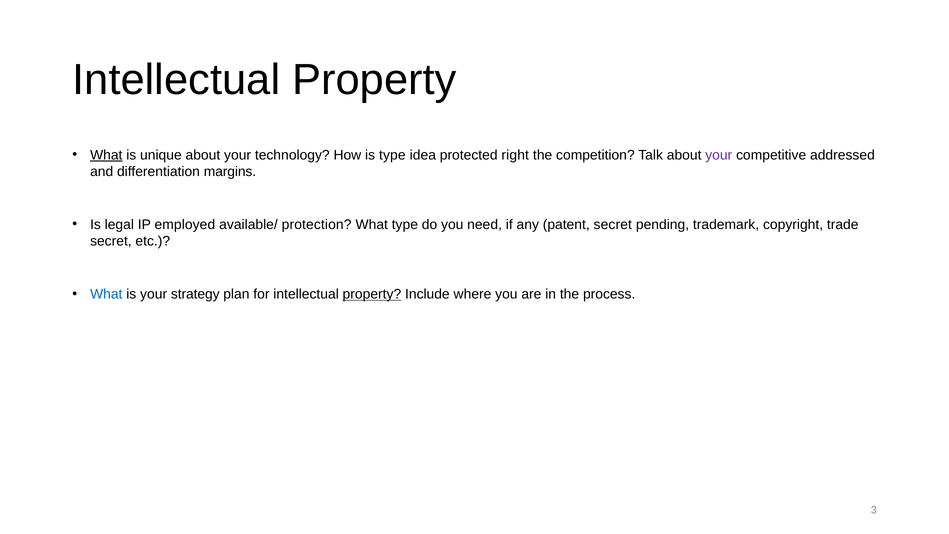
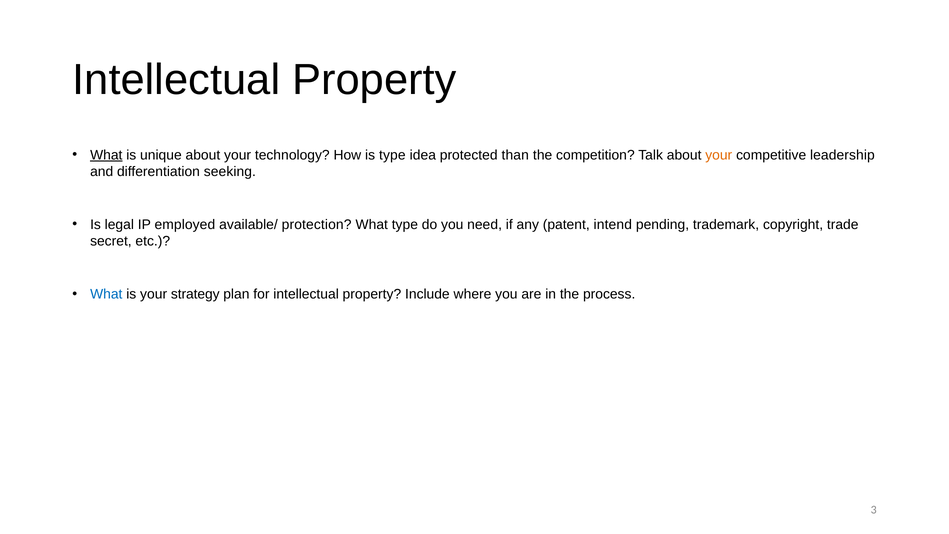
right: right -> than
your at (719, 155) colour: purple -> orange
addressed: addressed -> leadership
margins: margins -> seeking
patent secret: secret -> intend
property at (372, 294) underline: present -> none
